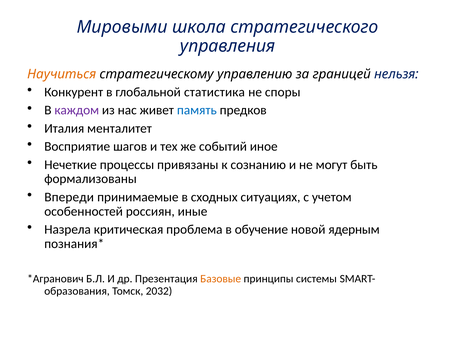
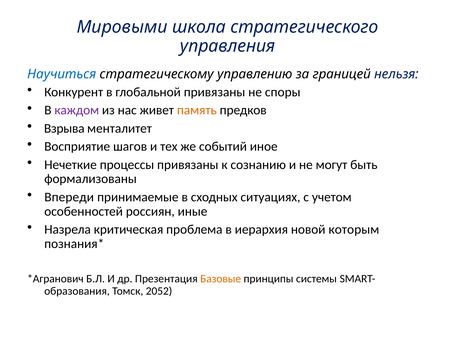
Научиться colour: orange -> blue
глобальной статистика: статистика -> привязаны
память colour: blue -> orange
Италия: Италия -> Взрыва
обучение: обучение -> иерархия
ядерным: ядерным -> которым
2032: 2032 -> 2052
